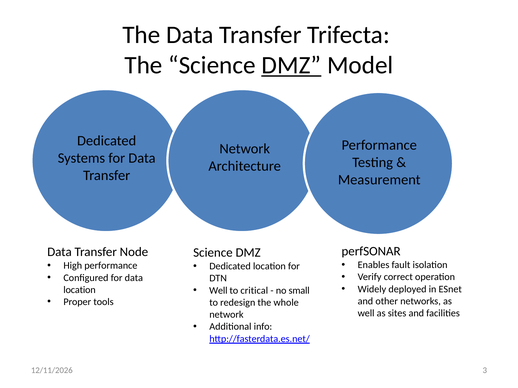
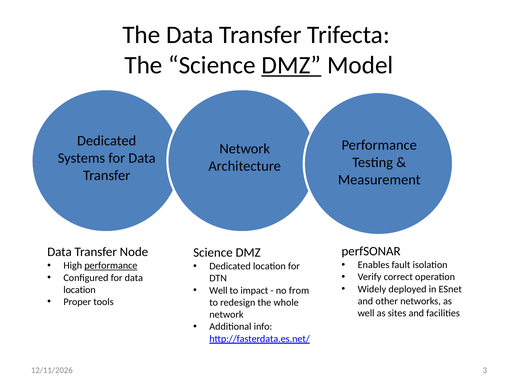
performance at (111, 266) underline: none -> present
critical: critical -> impact
small: small -> from
